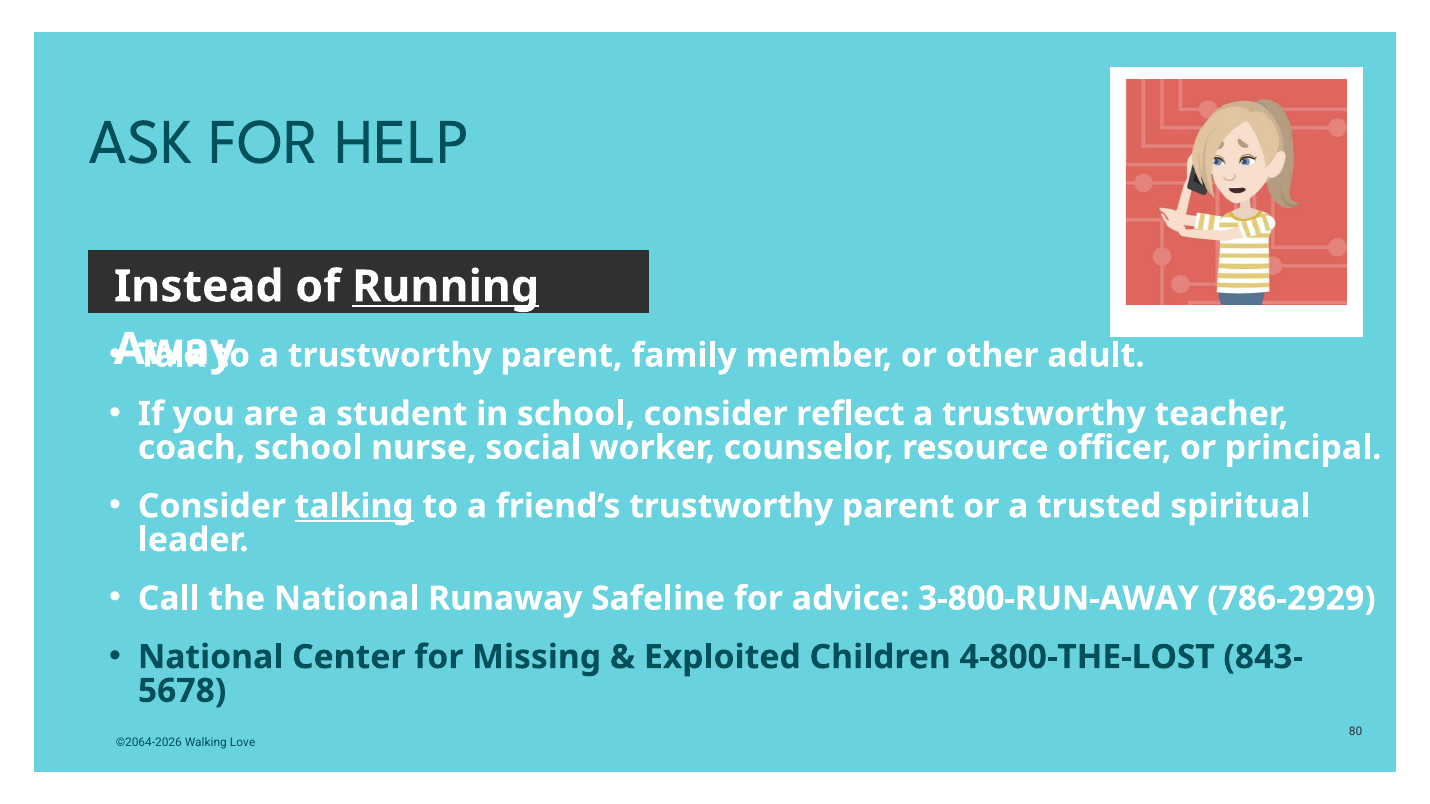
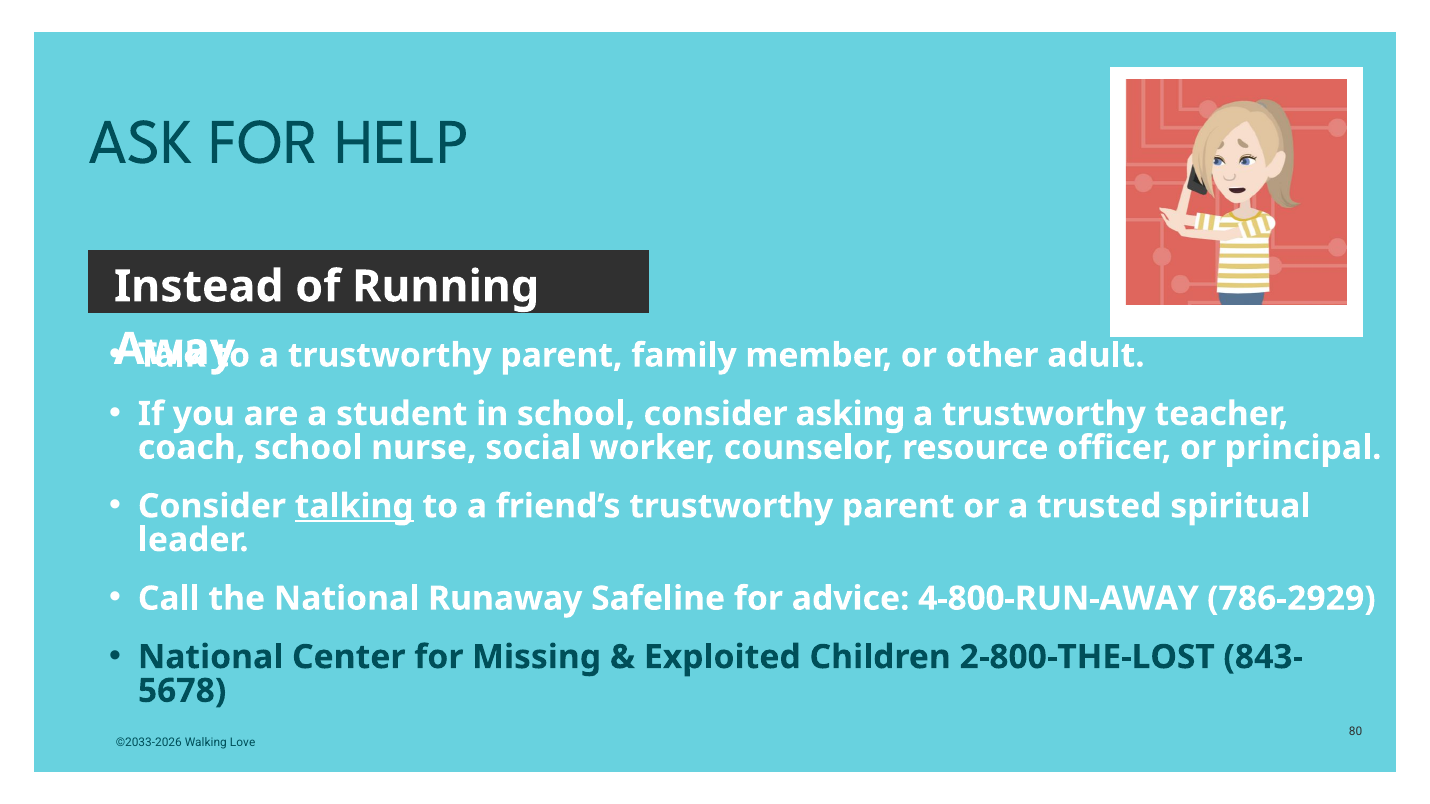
Running underline: present -> none
reflect: reflect -> asking
3-800-RUN-AWAY: 3-800-RUN-AWAY -> 4-800-RUN-AWAY
4-800-THE-LOST: 4-800-THE-LOST -> 2-800-THE-LOST
©2064-2026: ©2064-2026 -> ©2033-2026
